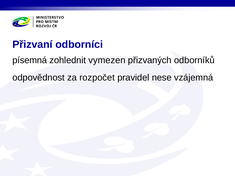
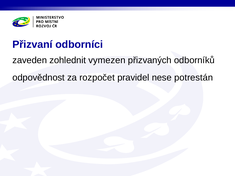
písemná: písemná -> zaveden
vzájemná: vzájemná -> potrestán
